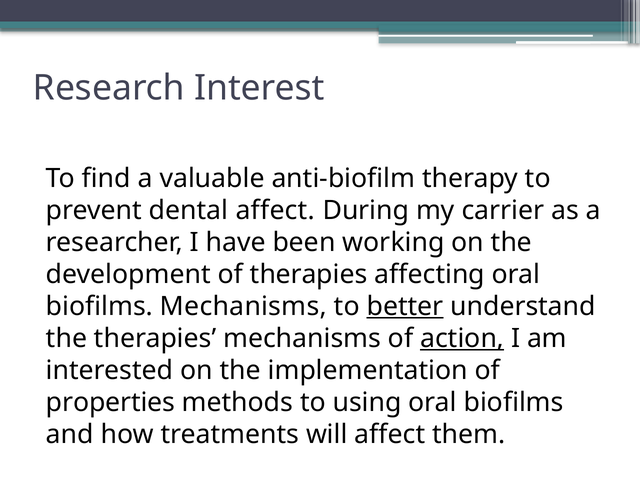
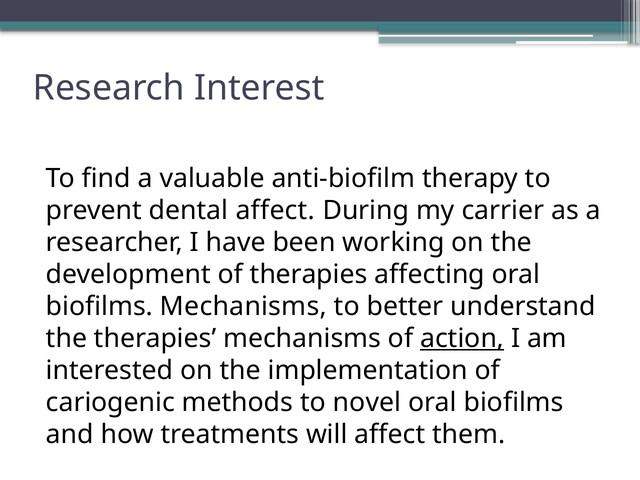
better underline: present -> none
properties: properties -> cariogenic
using: using -> novel
